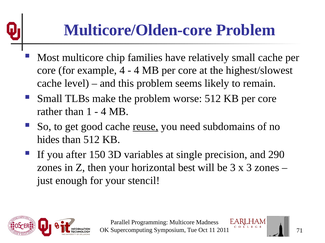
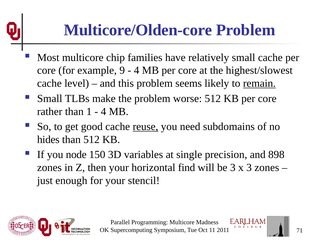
example 4: 4 -> 9
remain underline: none -> present
after: after -> node
290: 290 -> 898
best: best -> find
